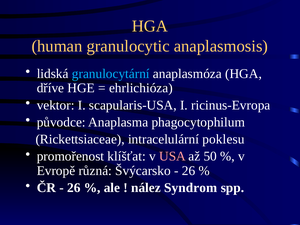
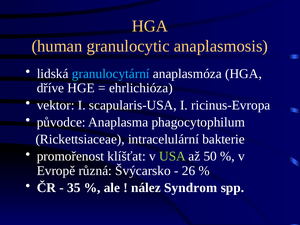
poklesu: poklesu -> bakterie
USA colour: pink -> light green
26 at (74, 188): 26 -> 35
